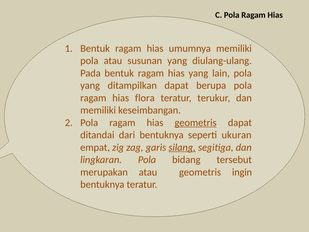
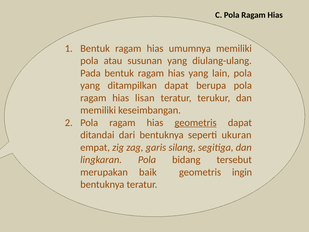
flora: flora -> lisan
silang underline: present -> none
merupakan atau: atau -> baik
